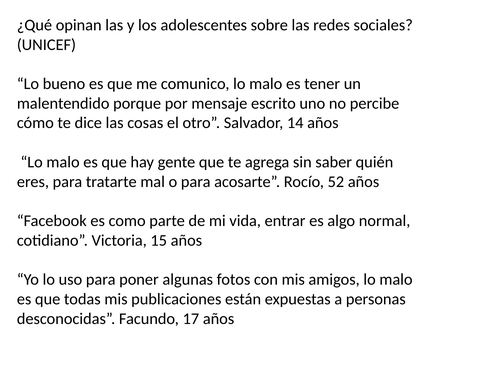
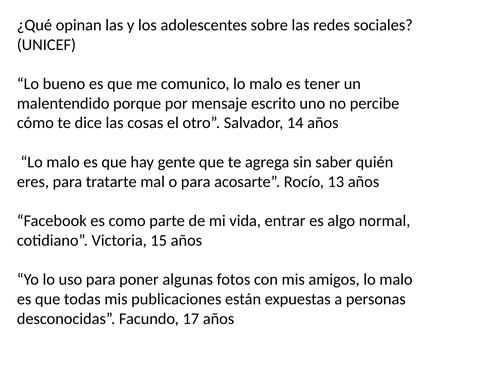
52: 52 -> 13
